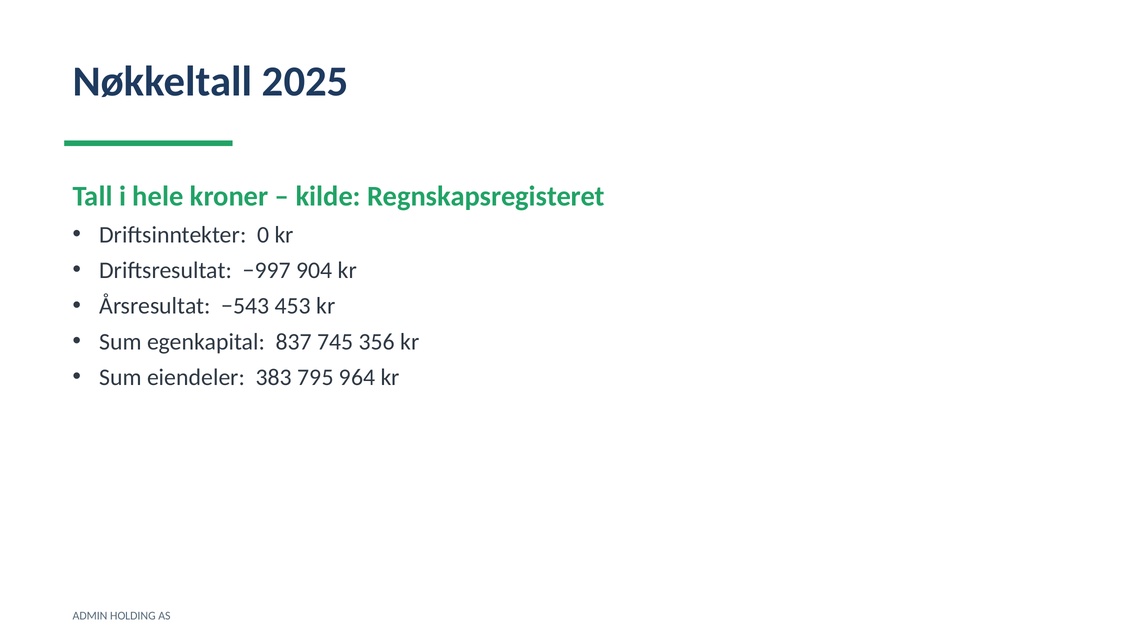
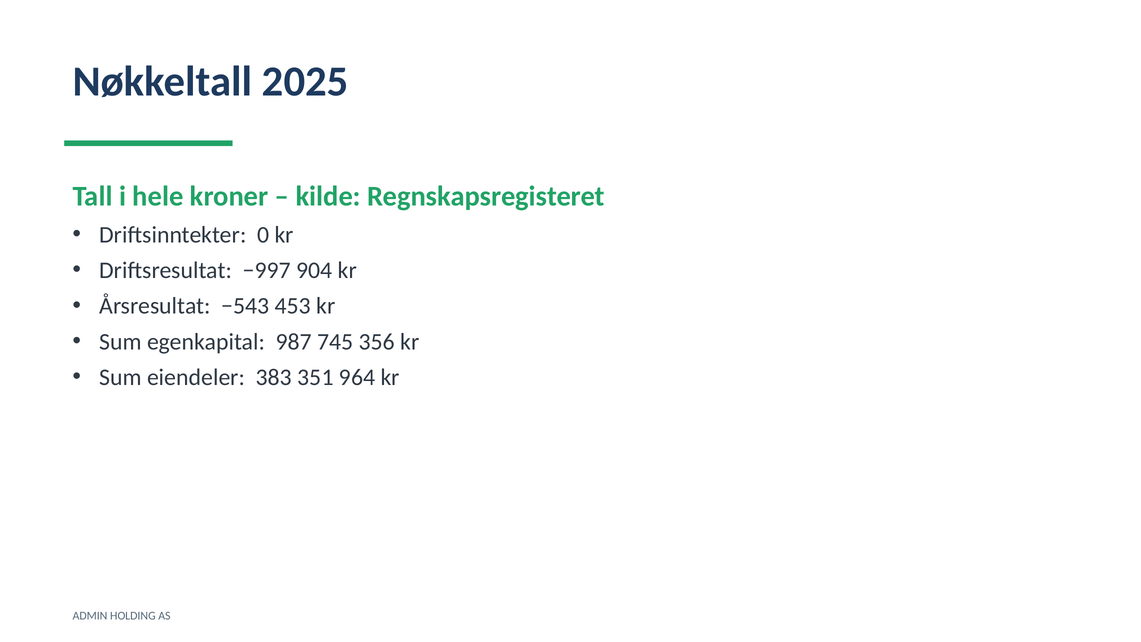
837: 837 -> 987
795: 795 -> 351
